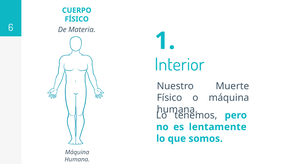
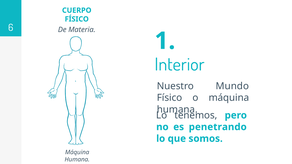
Muerte: Muerte -> Mundo
lentamente: lentamente -> penetrando
